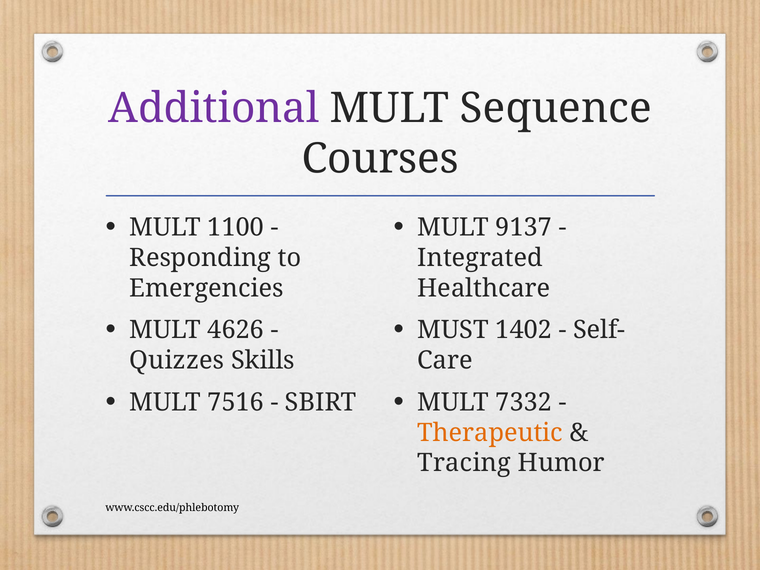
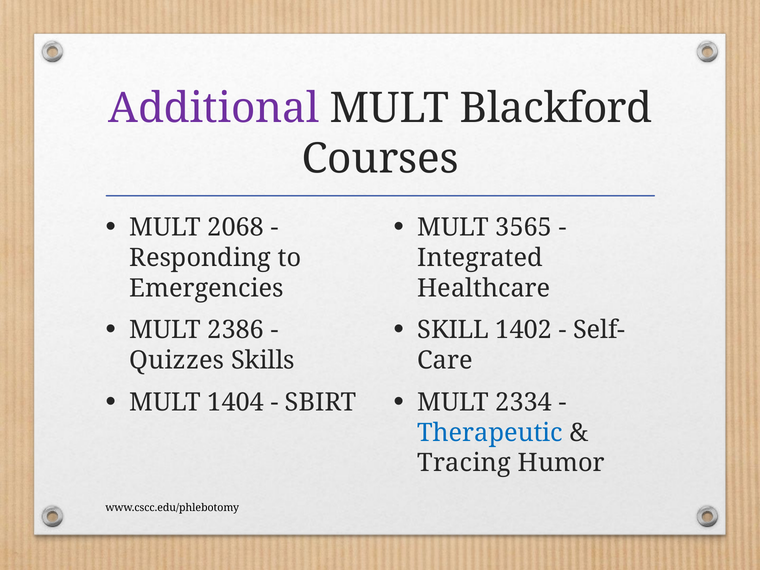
Sequence: Sequence -> Blackford
1100: 1100 -> 2068
9137: 9137 -> 3565
4626: 4626 -> 2386
MUST: MUST -> SKILL
7516: 7516 -> 1404
7332: 7332 -> 2334
Therapeutic colour: orange -> blue
